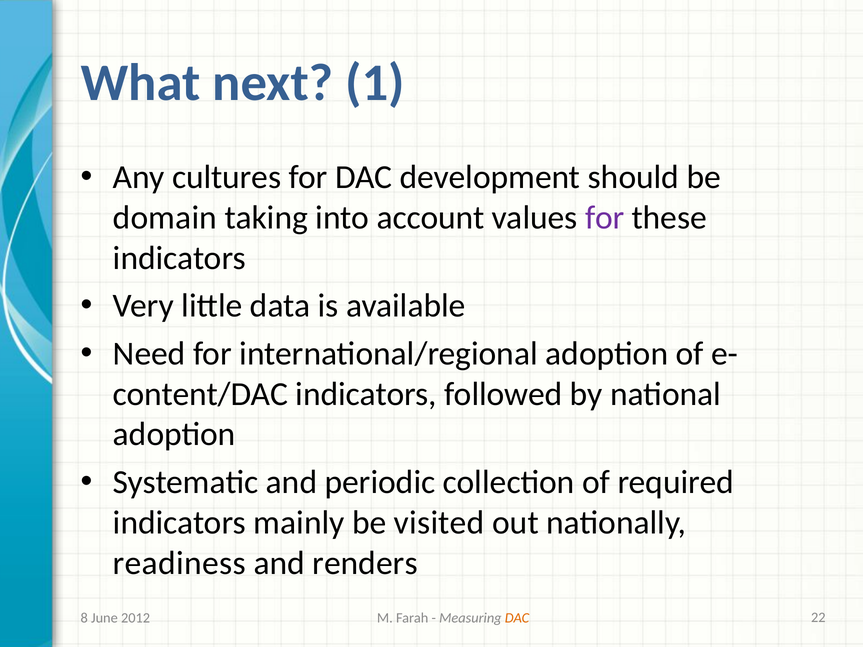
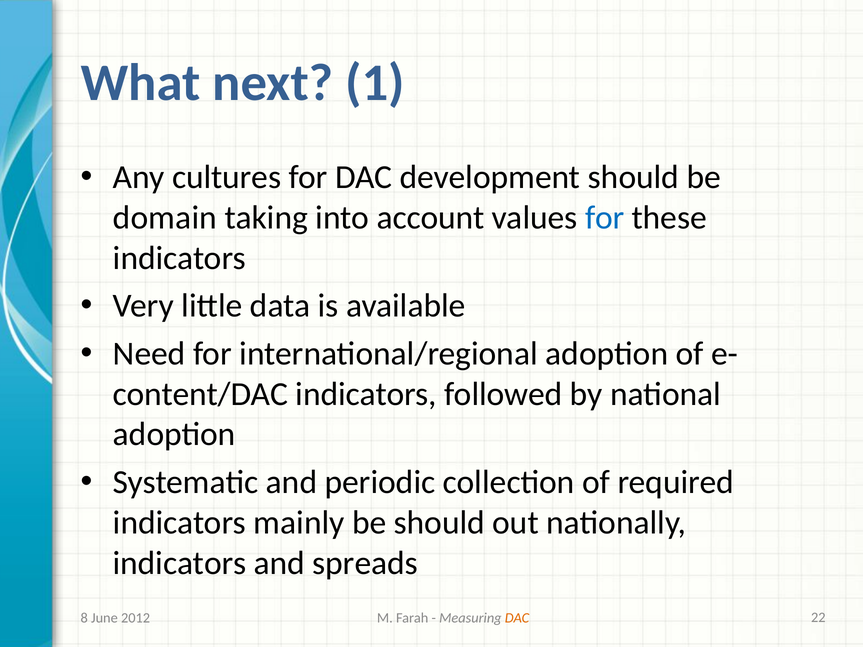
for at (605, 218) colour: purple -> blue
be visited: visited -> should
readiness at (179, 563): readiness -> indicators
renders: renders -> spreads
